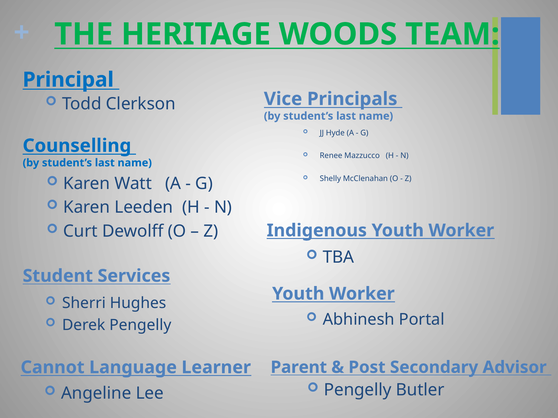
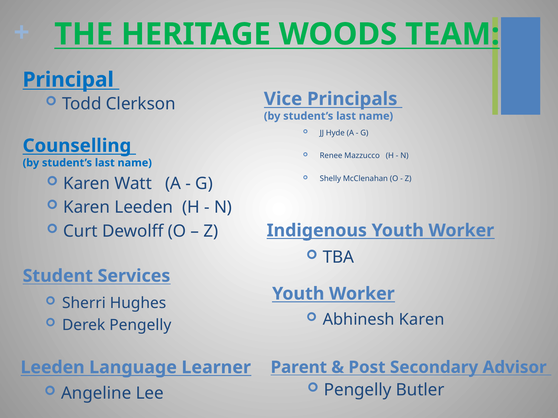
Abhinesh Portal: Portal -> Karen
Cannot at (53, 368): Cannot -> Leeden
